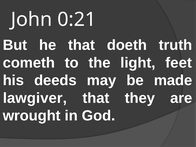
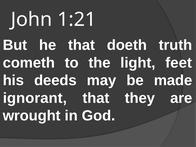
0:21: 0:21 -> 1:21
lawgiver: lawgiver -> ignorant
